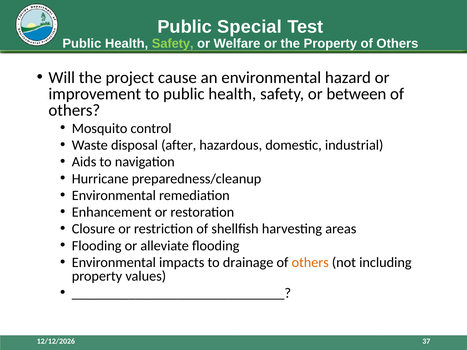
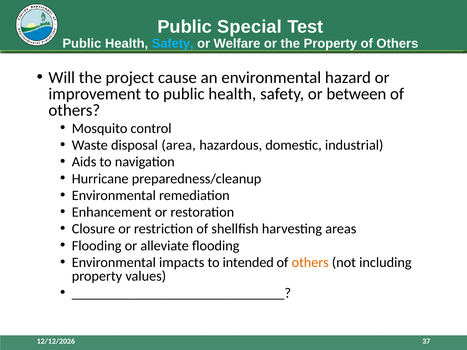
Safety at (173, 44) colour: light green -> light blue
after: after -> area
drainage: drainage -> intended
